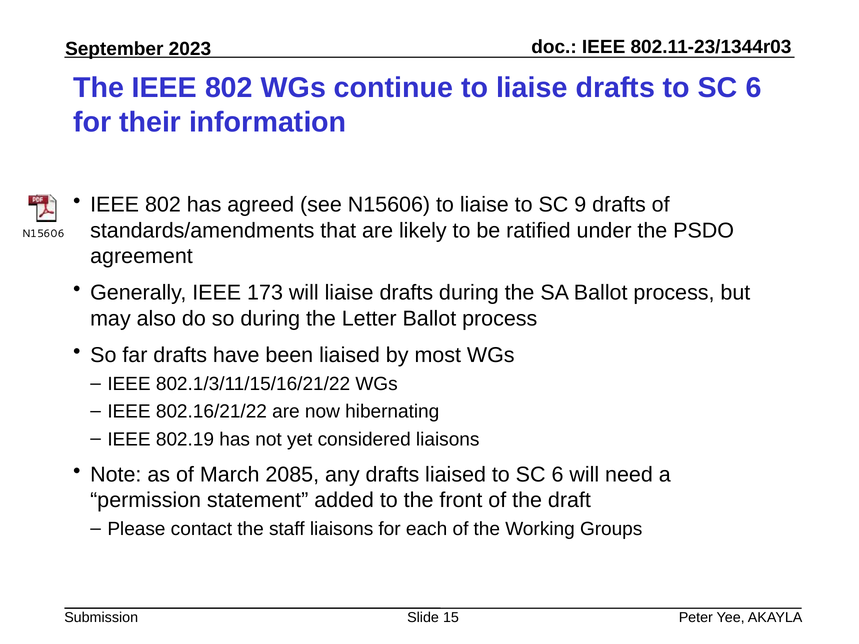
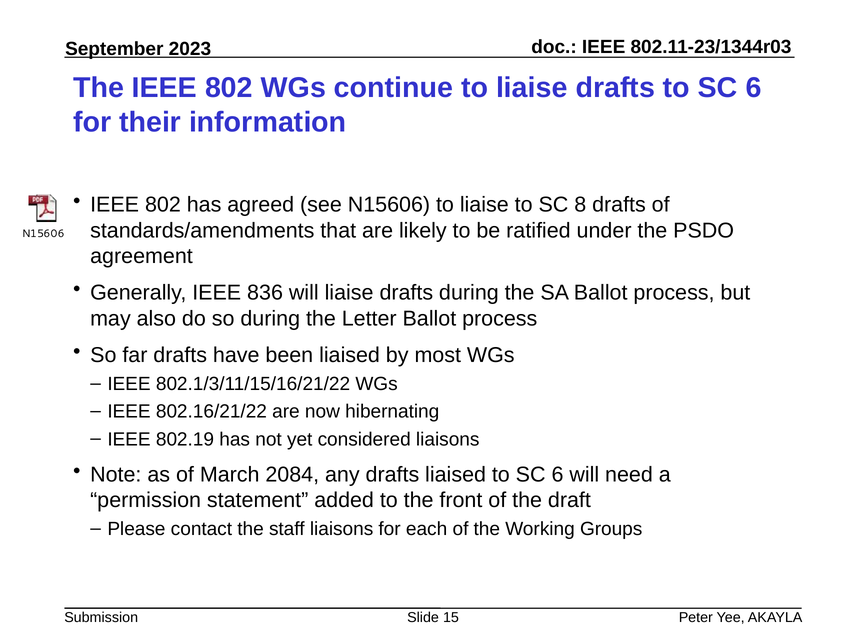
9: 9 -> 8
173: 173 -> 836
2085: 2085 -> 2084
